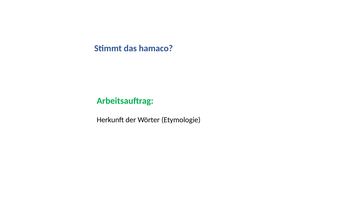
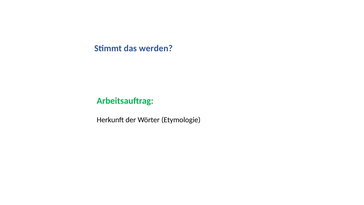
hamaco: hamaco -> werden
